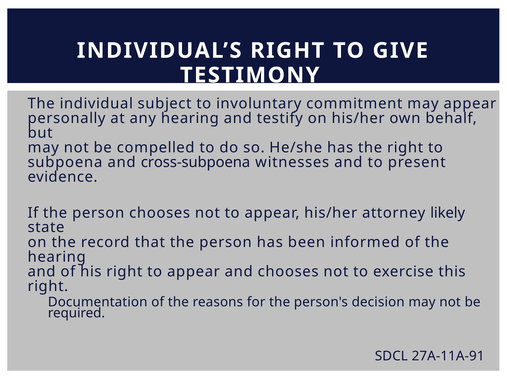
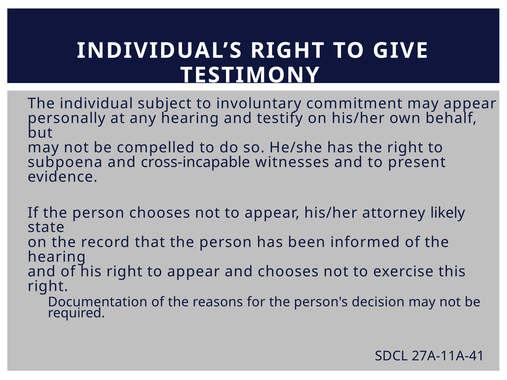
cross-subpoena: cross-subpoena -> cross-incapable
27A-11A-91: 27A-11A-91 -> 27A-11A-41
